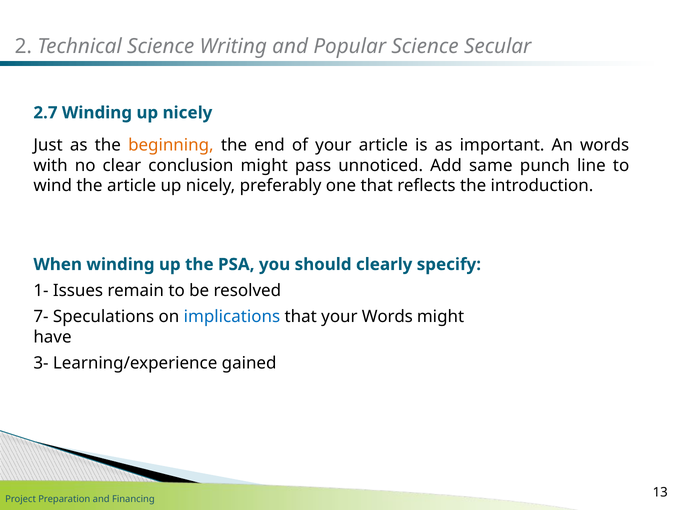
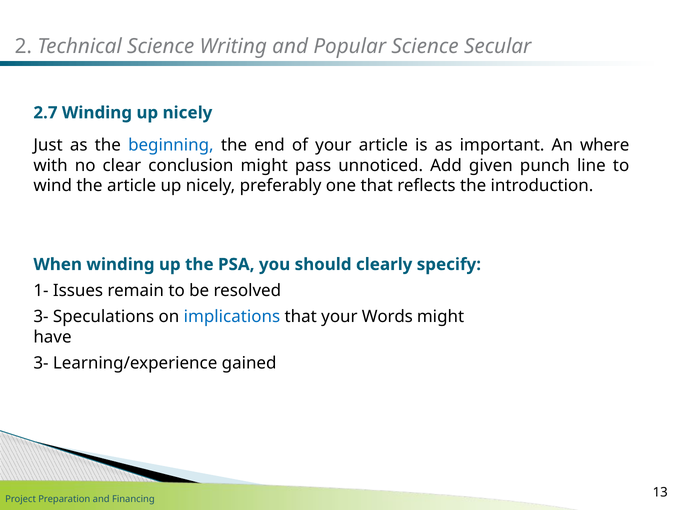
beginning colour: orange -> blue
An words: words -> where
same: same -> given
7- at (41, 316): 7- -> 3-
